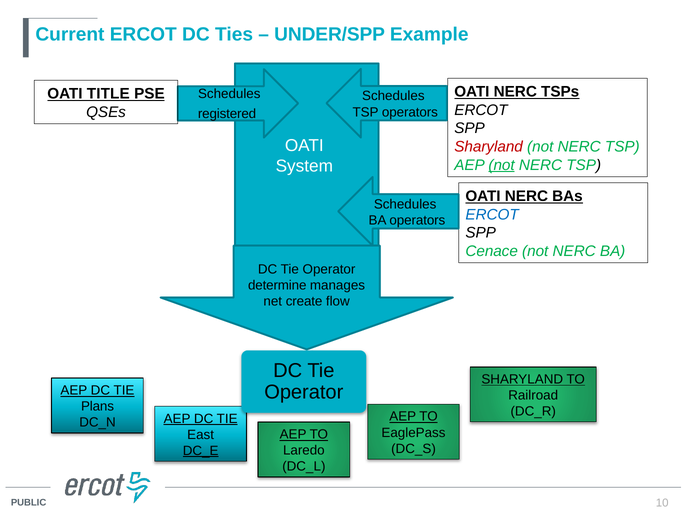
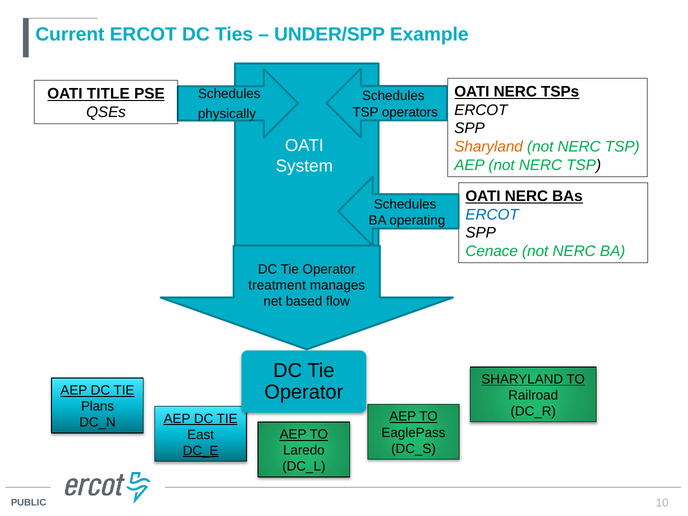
registered: registered -> physically
Sharyland at (489, 147) colour: red -> orange
not at (502, 165) underline: present -> none
BA operators: operators -> operating
determine: determine -> treatment
create: create -> based
